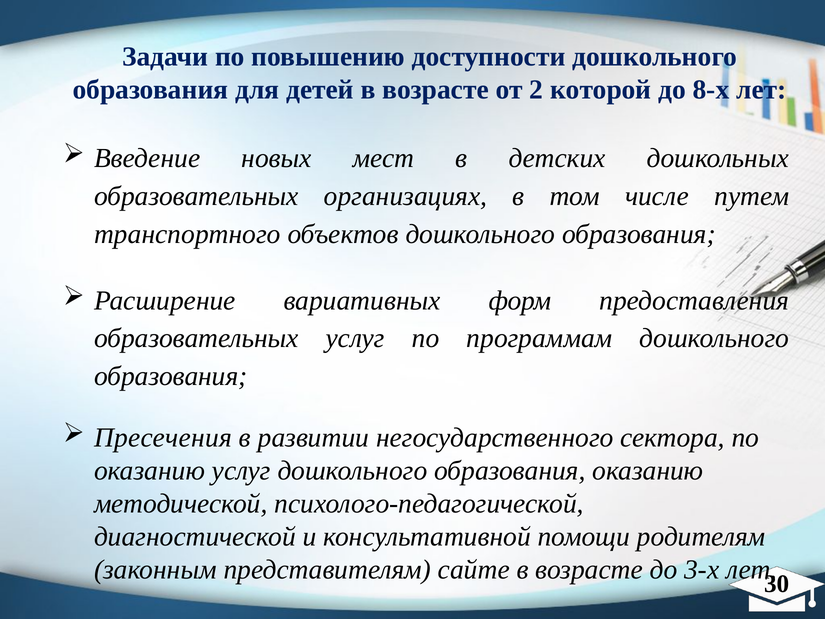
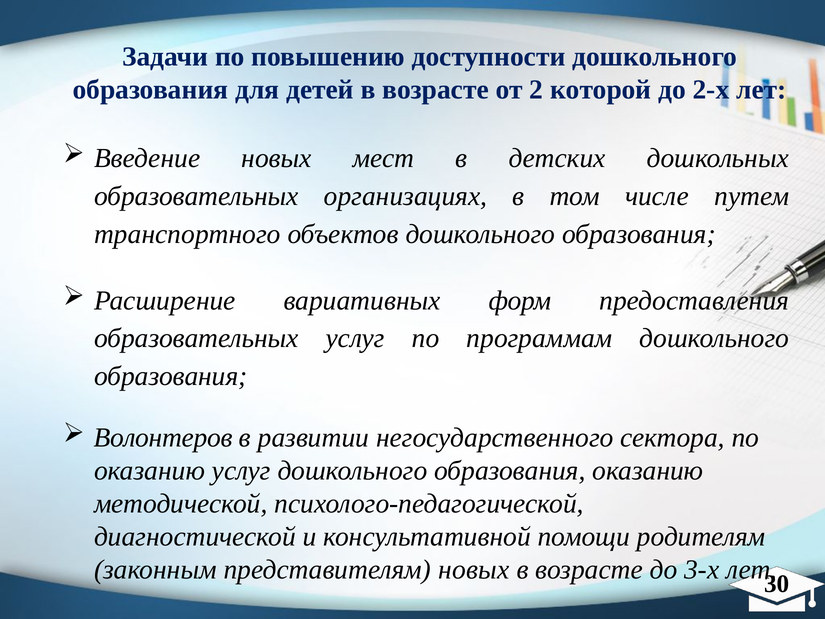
8-х: 8-х -> 2-х
Пресечения: Пресечения -> Волонтеров
представителям сайте: сайте -> новых
